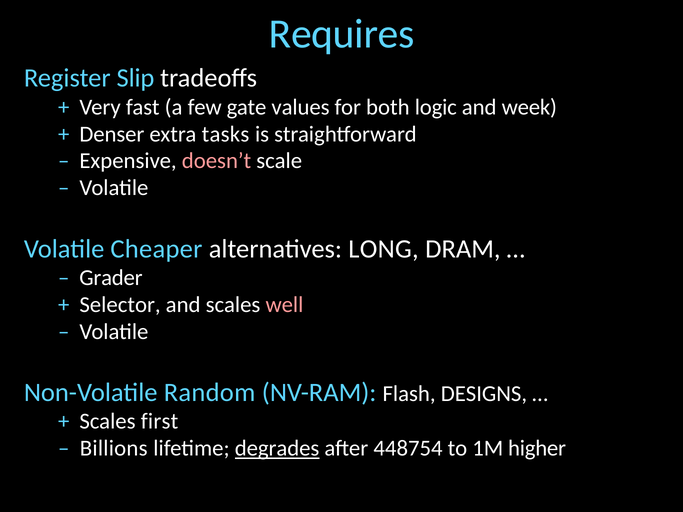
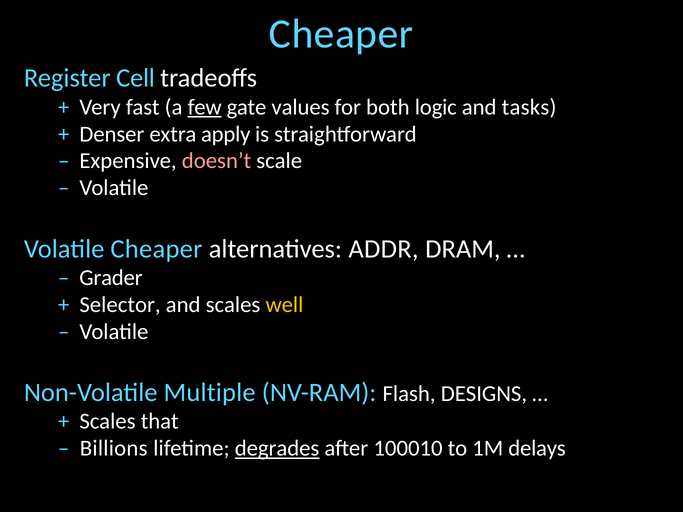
Requires at (342, 34): Requires -> Cheaper
Slip: Slip -> Cell
few underline: none -> present
week: week -> tasks
tasks: tasks -> apply
LONG: LONG -> ADDR
well colour: pink -> yellow
Random: Random -> Multiple
first: first -> that
448754: 448754 -> 100010
higher: higher -> delays
